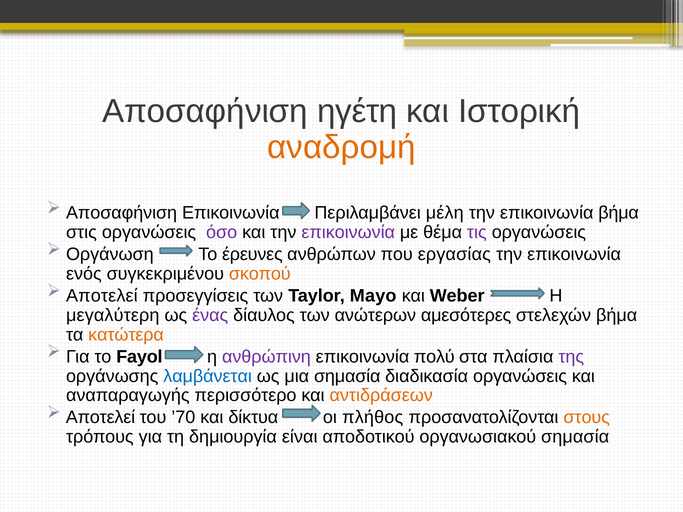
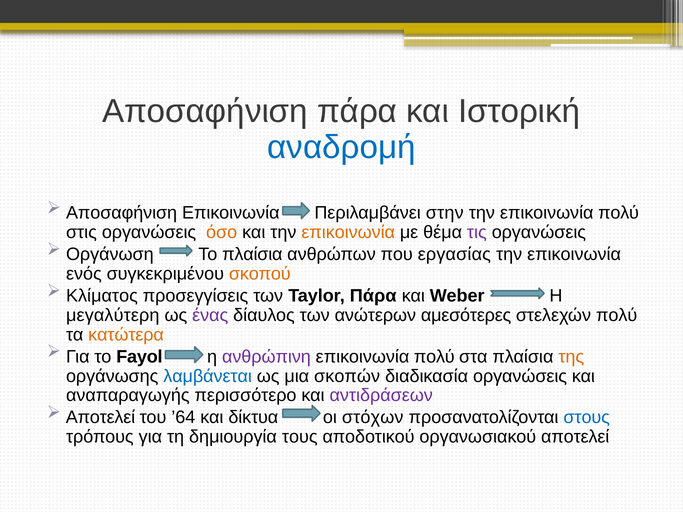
Αποσαφήνιση ηγέτη: ηγέτη -> πάρα
αναδρομή colour: orange -> blue
μέλη: μέλη -> στην
την επικοινωνία βήμα: βήμα -> πολύ
όσο colour: purple -> orange
επικοινωνία at (348, 232) colour: purple -> orange
Το έρευνες: έρευνες -> πλαίσια
Αποτελεί at (102, 296): Αποτελεί -> Κλίματος
Taylor Mayo: Mayo -> Πάρα
στελεχών βήμα: βήμα -> πολύ
της colour: purple -> orange
μια σημασία: σημασία -> σκοπών
αντιδράσεων colour: orange -> purple
’70: ’70 -> ’64
πλήθος: πλήθος -> στόχων
στους colour: orange -> blue
είναι: είναι -> τους
οργανωσιακού σημασία: σημασία -> αποτελεί
